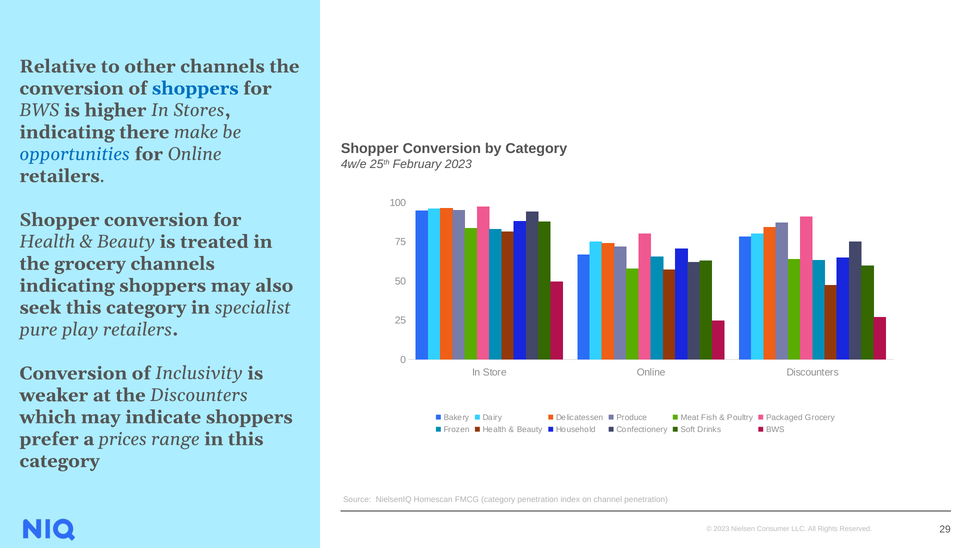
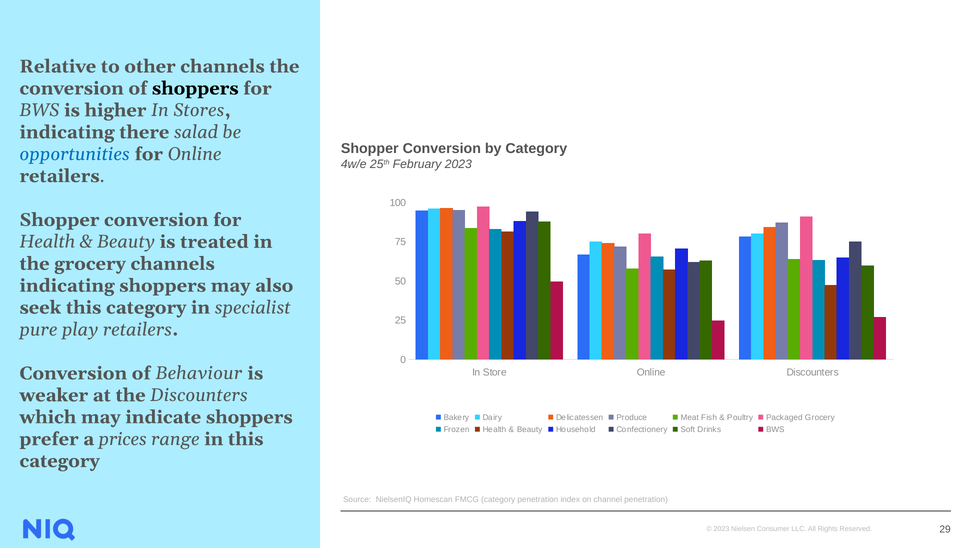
shoppers at (195, 88) colour: blue -> black
make: make -> salad
Inclusivity: Inclusivity -> Behaviour
